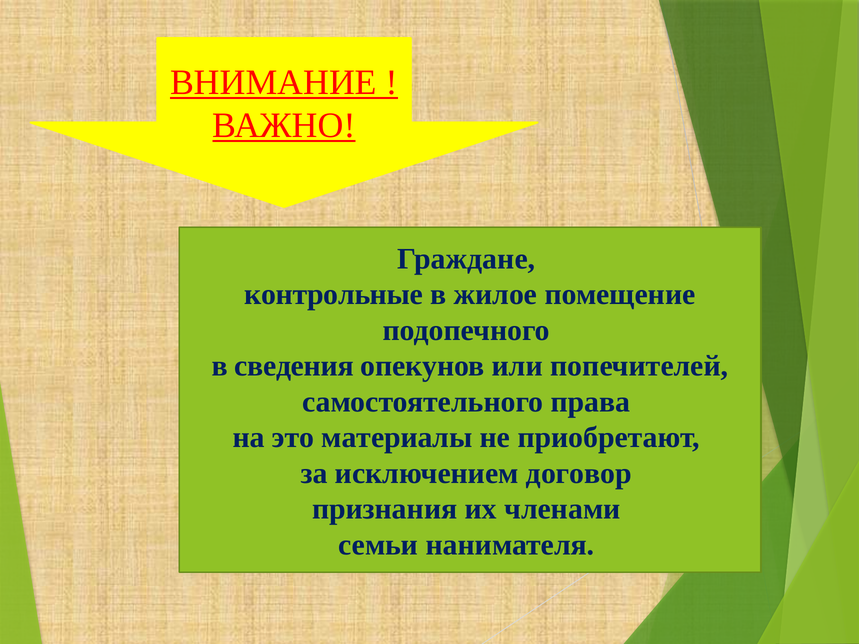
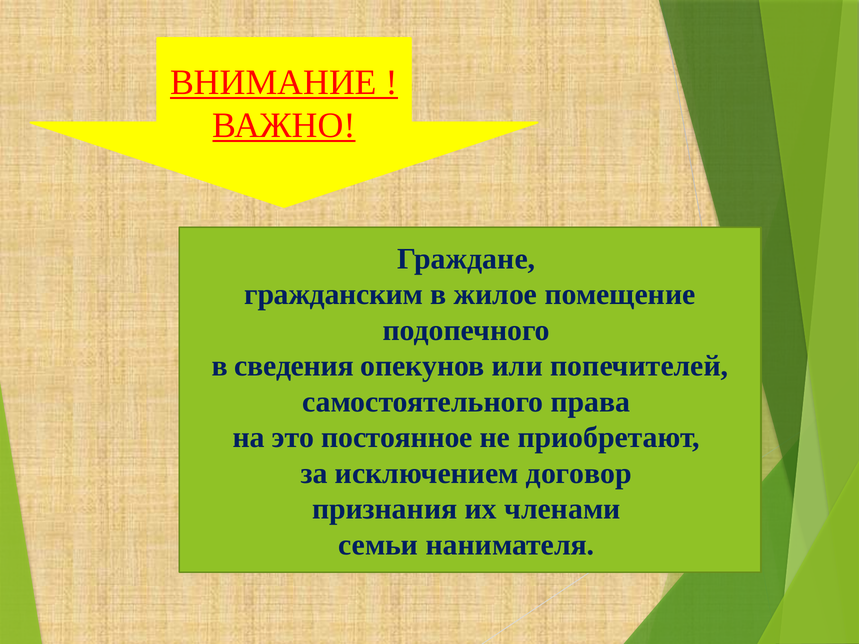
контрольные: контрольные -> гражданским
материалы: материалы -> постоянное
